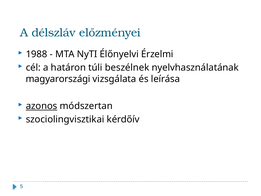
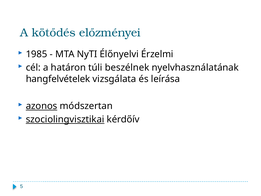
délszláv: délszláv -> kötődés
1988: 1988 -> 1985
magyarországi: magyarországi -> hangfelvételek
szociolingvisztikai underline: none -> present
